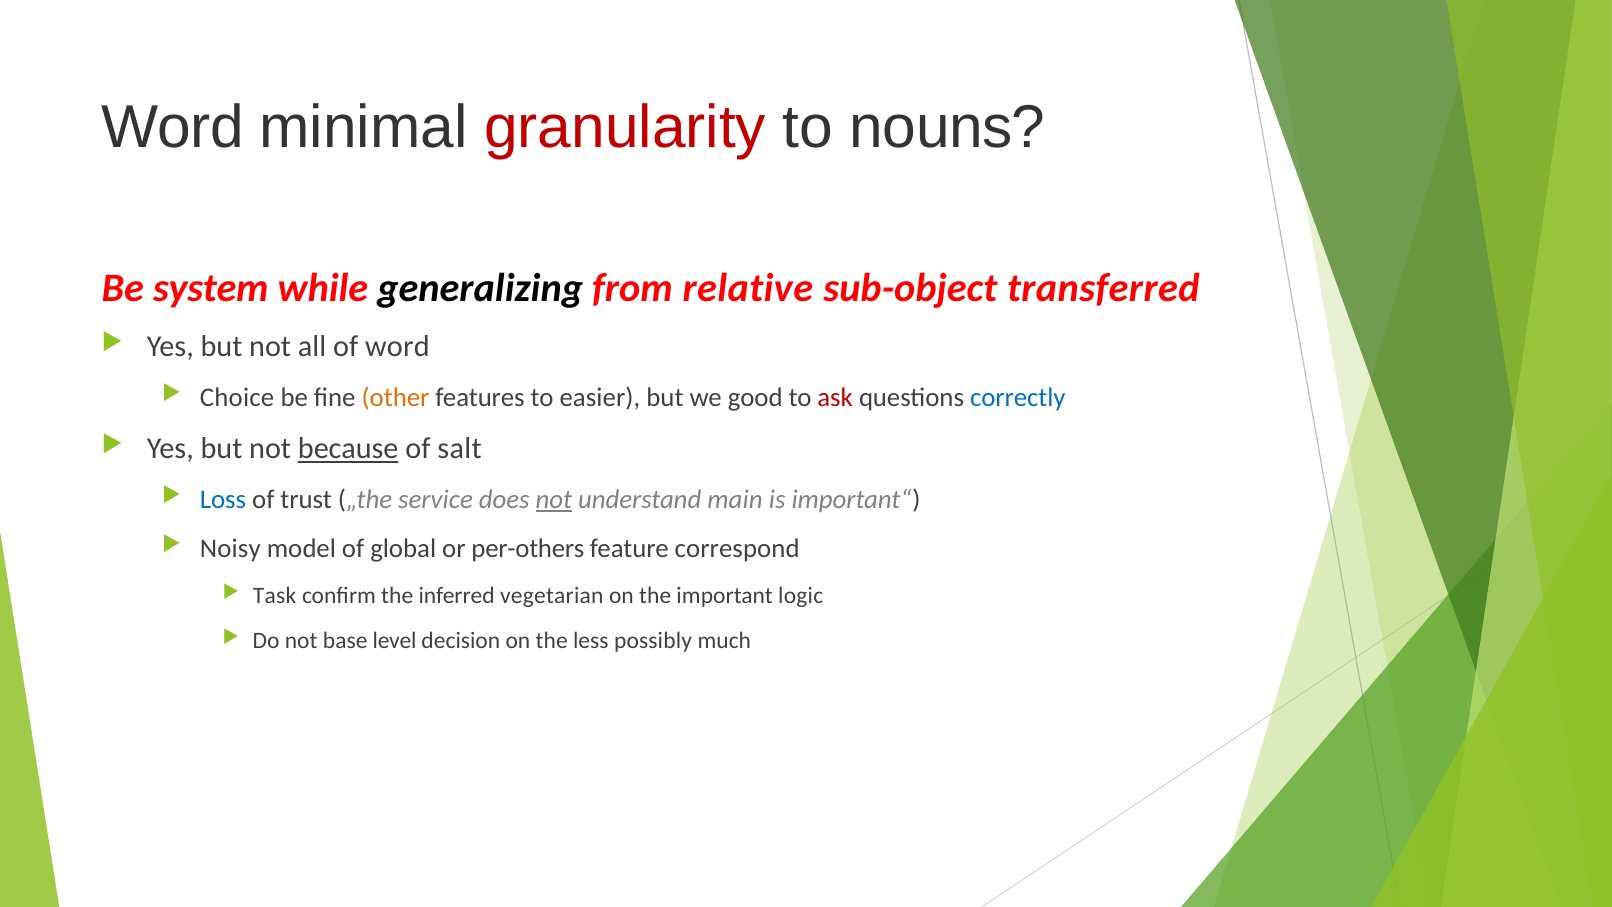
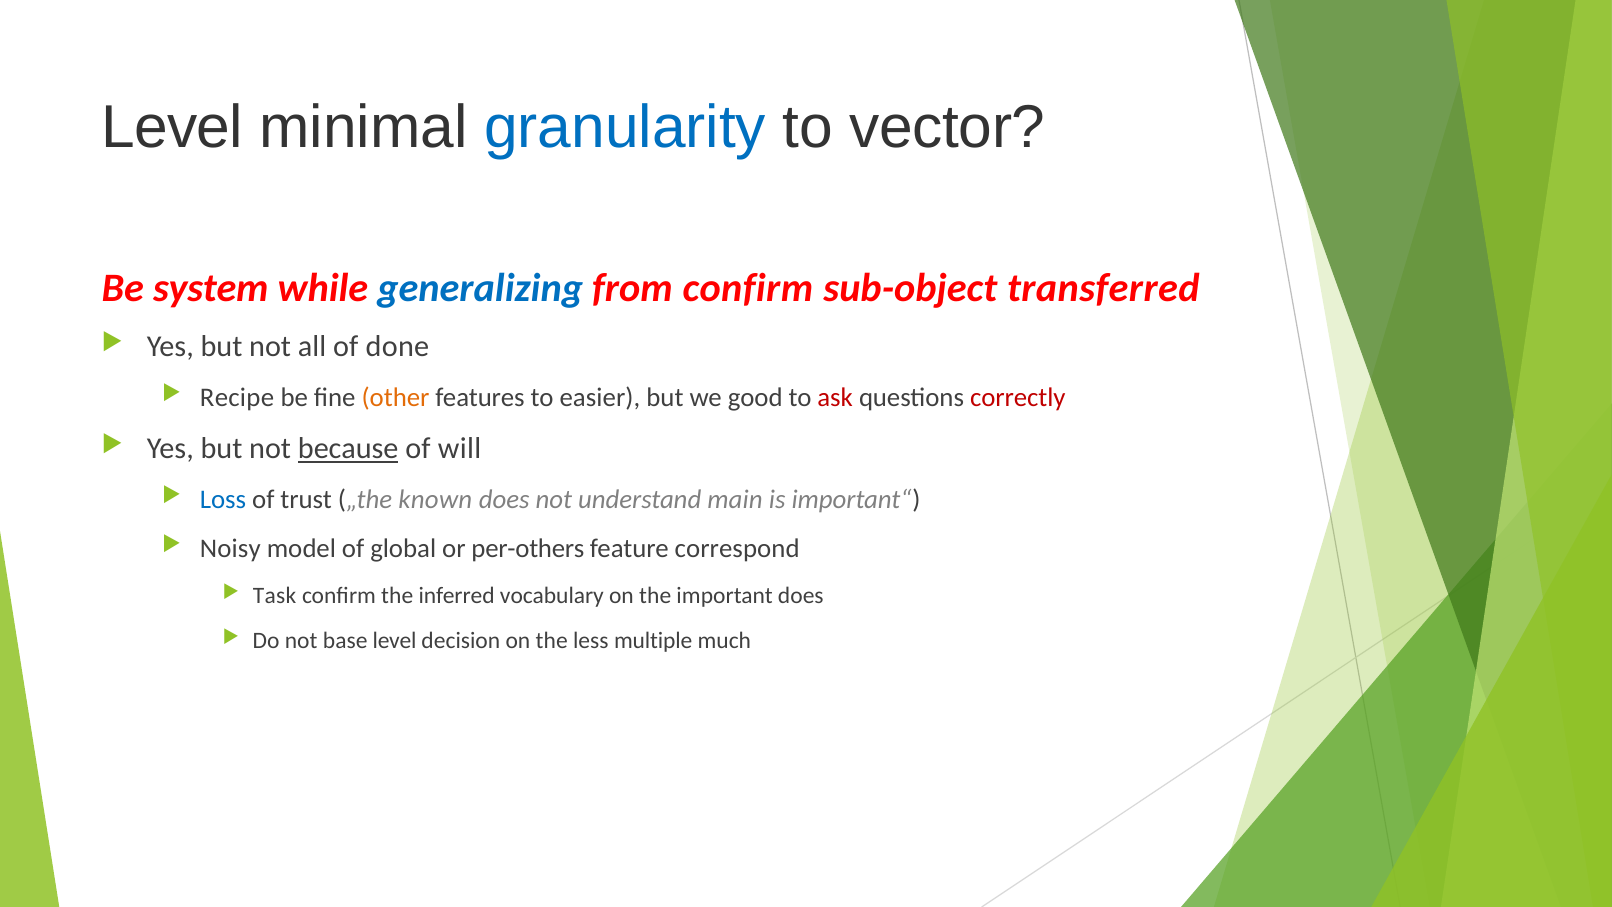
Word at (172, 127): Word -> Level
granularity colour: red -> blue
nouns: nouns -> vector
generalizing colour: black -> blue
from relative: relative -> confirm
of word: word -> done
Choice: Choice -> Recipe
correctly colour: blue -> red
salt: salt -> will
service: service -> known
not at (554, 499) underline: present -> none
vegetarian: vegetarian -> vocabulary
important logic: logic -> does
possibly: possibly -> multiple
